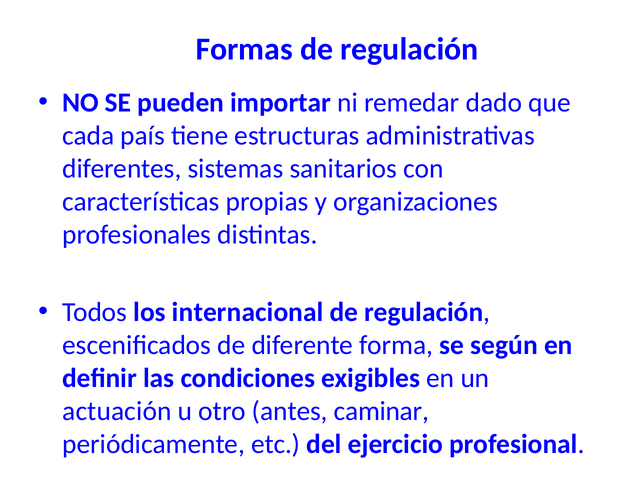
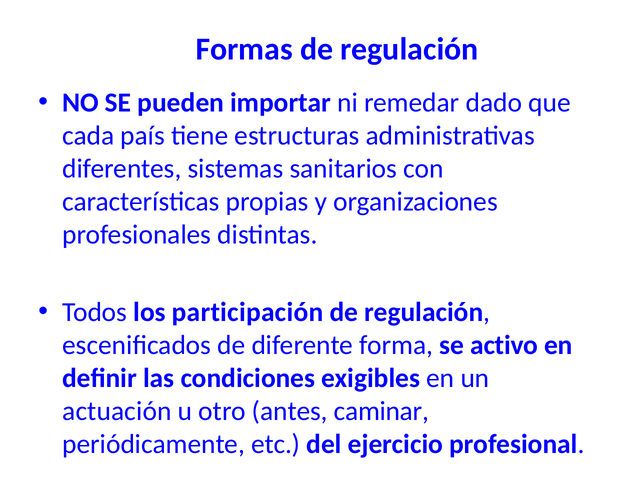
internacional: internacional -> participación
según: según -> activo
